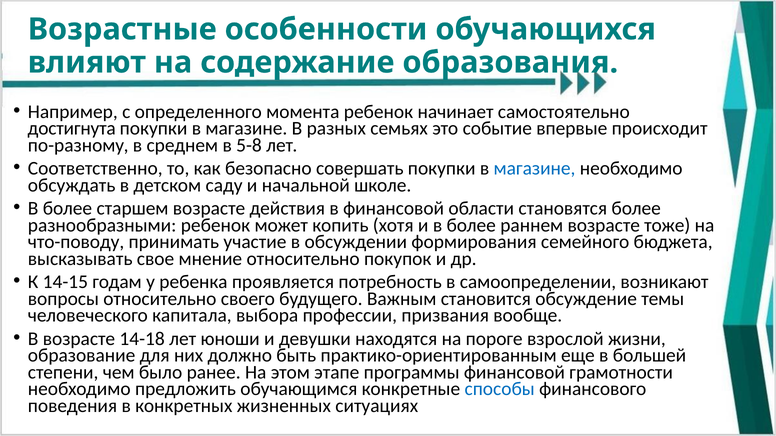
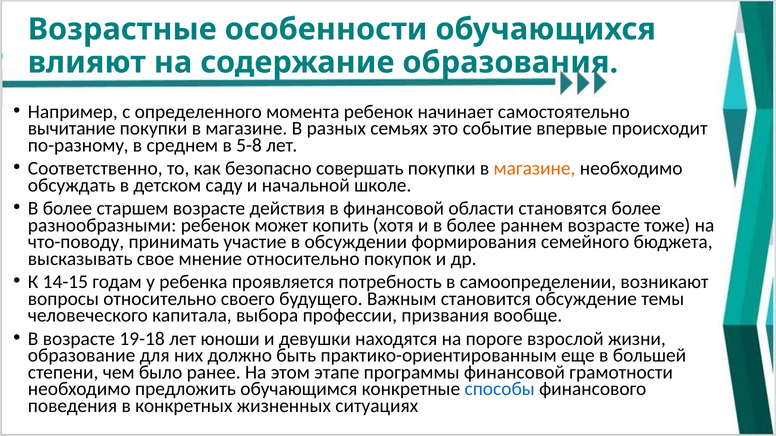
достигнута: достигнута -> вычитание
магазине at (535, 169) colour: blue -> orange
14-18: 14-18 -> 19-18
